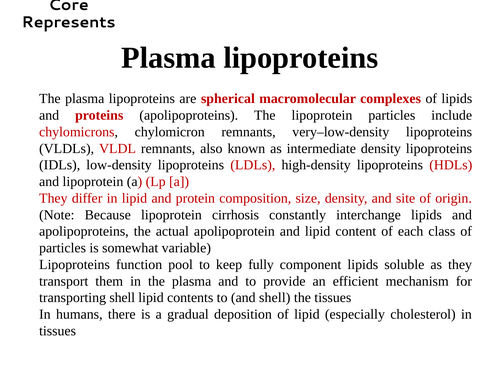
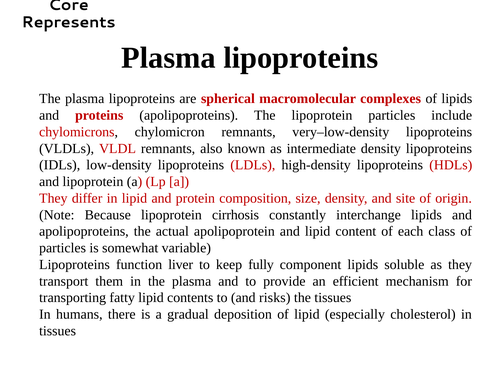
pool: pool -> liver
transporting shell: shell -> fatty
and shell: shell -> risks
